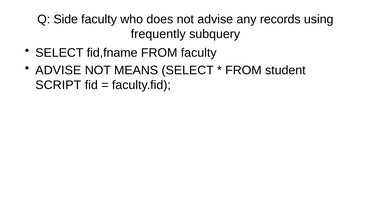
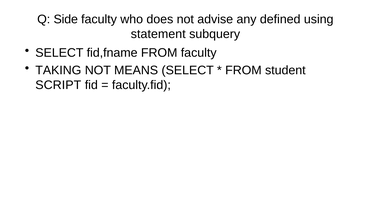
records: records -> defined
frequently: frequently -> statement
ADVISE at (58, 70): ADVISE -> TAKING
